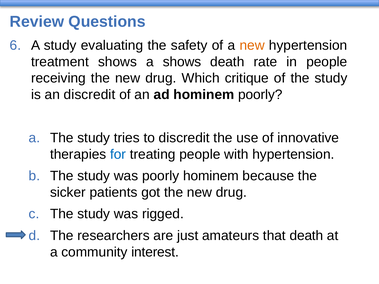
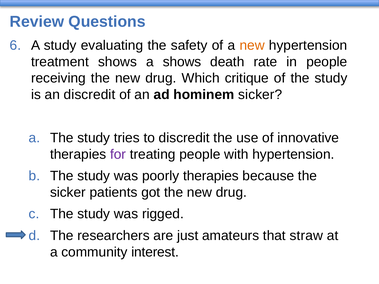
hominem poorly: poorly -> sicker
for colour: blue -> purple
poorly hominem: hominem -> therapies
that death: death -> straw
